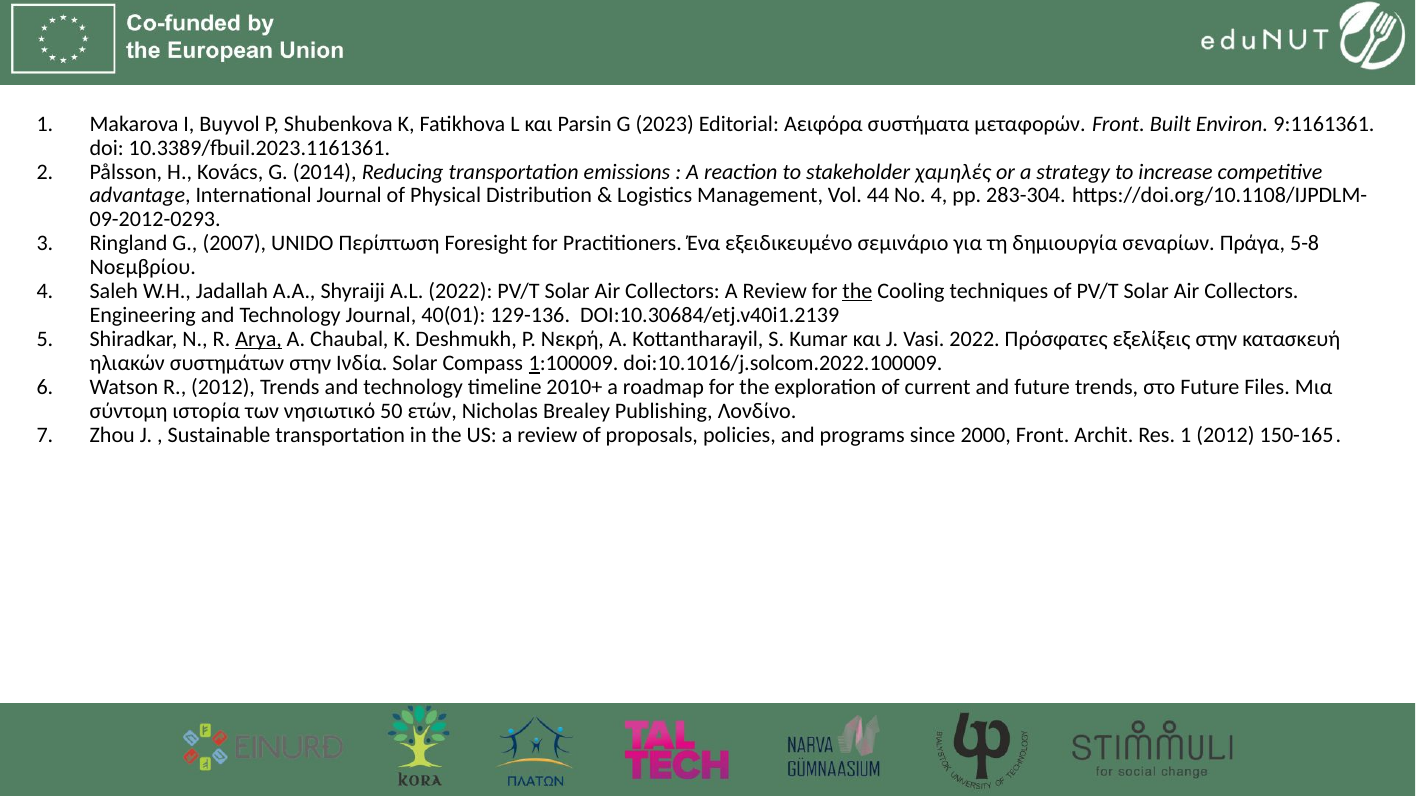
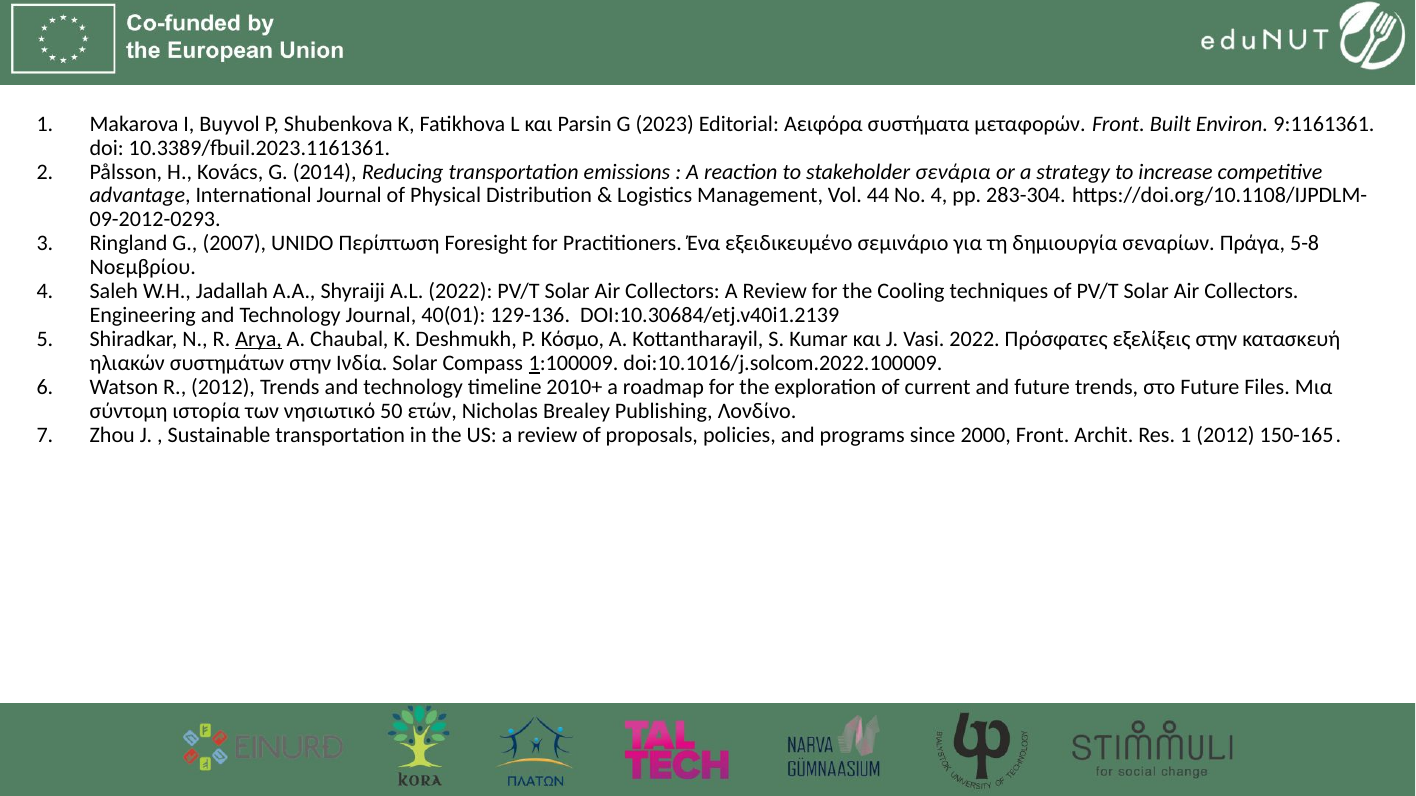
χαμηλές: χαμηλές -> σενάρια
the at (857, 291) underline: present -> none
Νεκρή: Νεκρή -> Κόσμο
